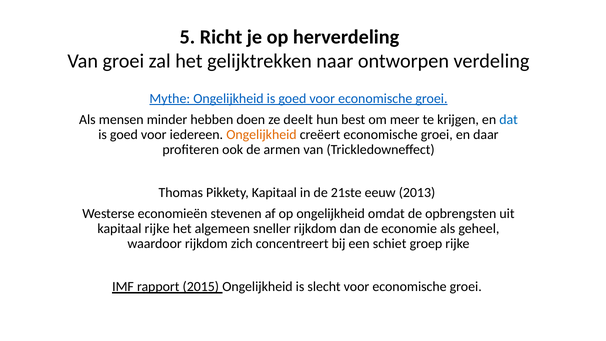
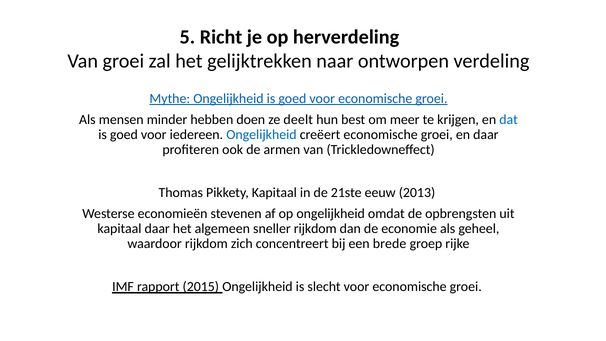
Ongelijkheid at (261, 135) colour: orange -> blue
kapitaal rijke: rijke -> daar
schiet: schiet -> brede
